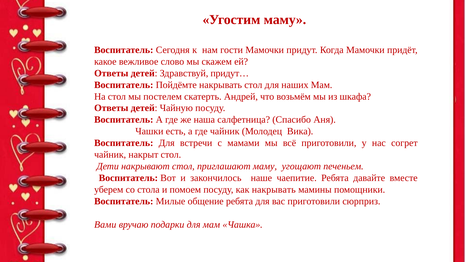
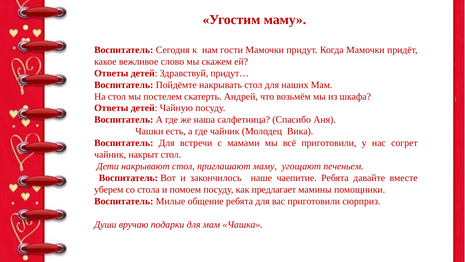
как накрывать: накрывать -> предлагает
Вами: Вами -> Души
